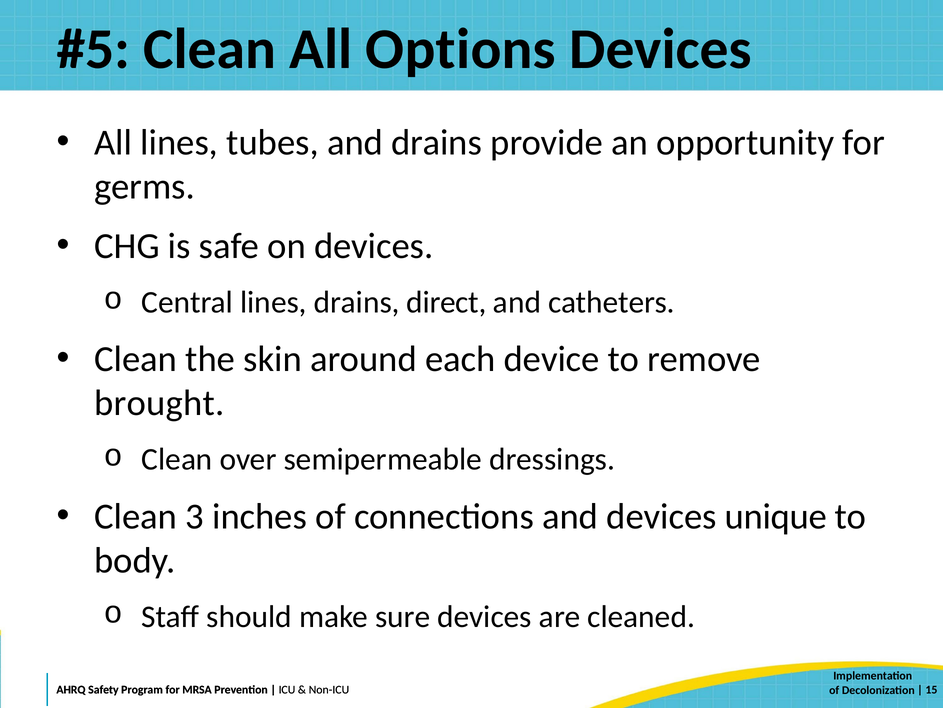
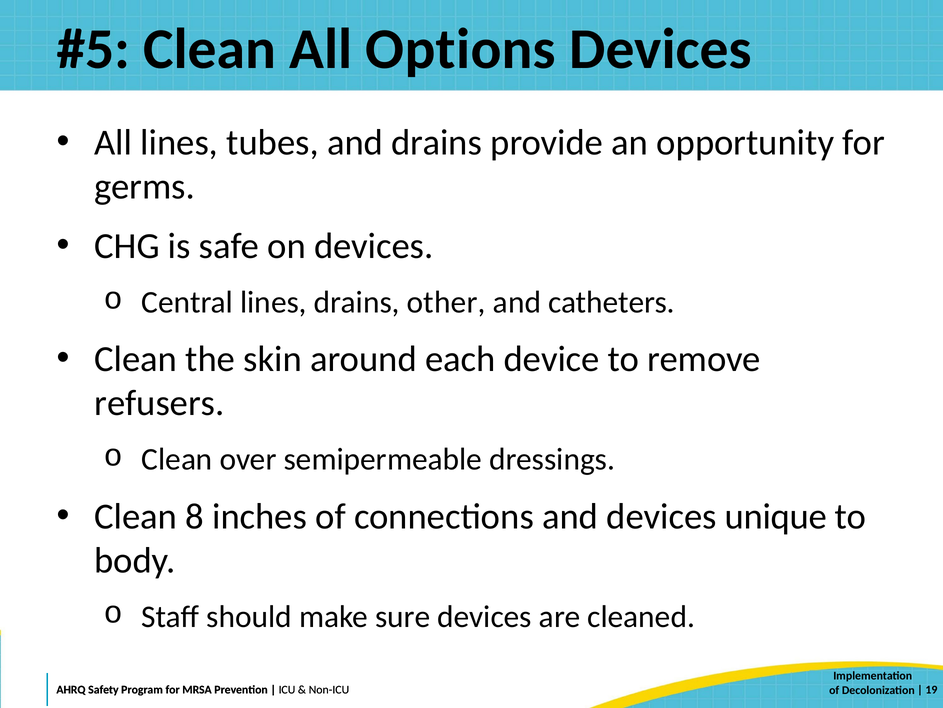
direct: direct -> other
brought: brought -> refusers
3: 3 -> 8
15: 15 -> 19
